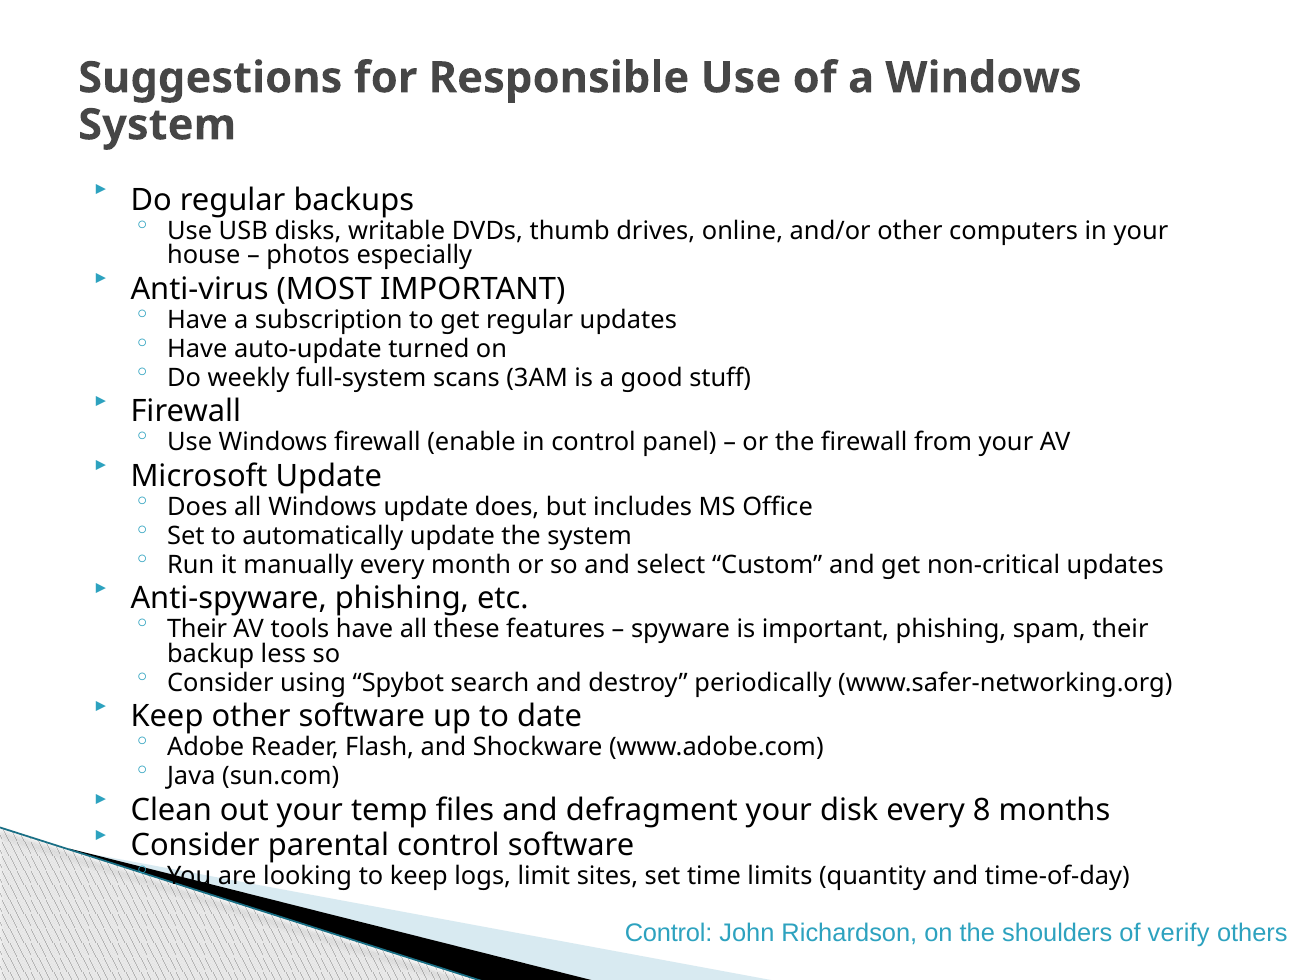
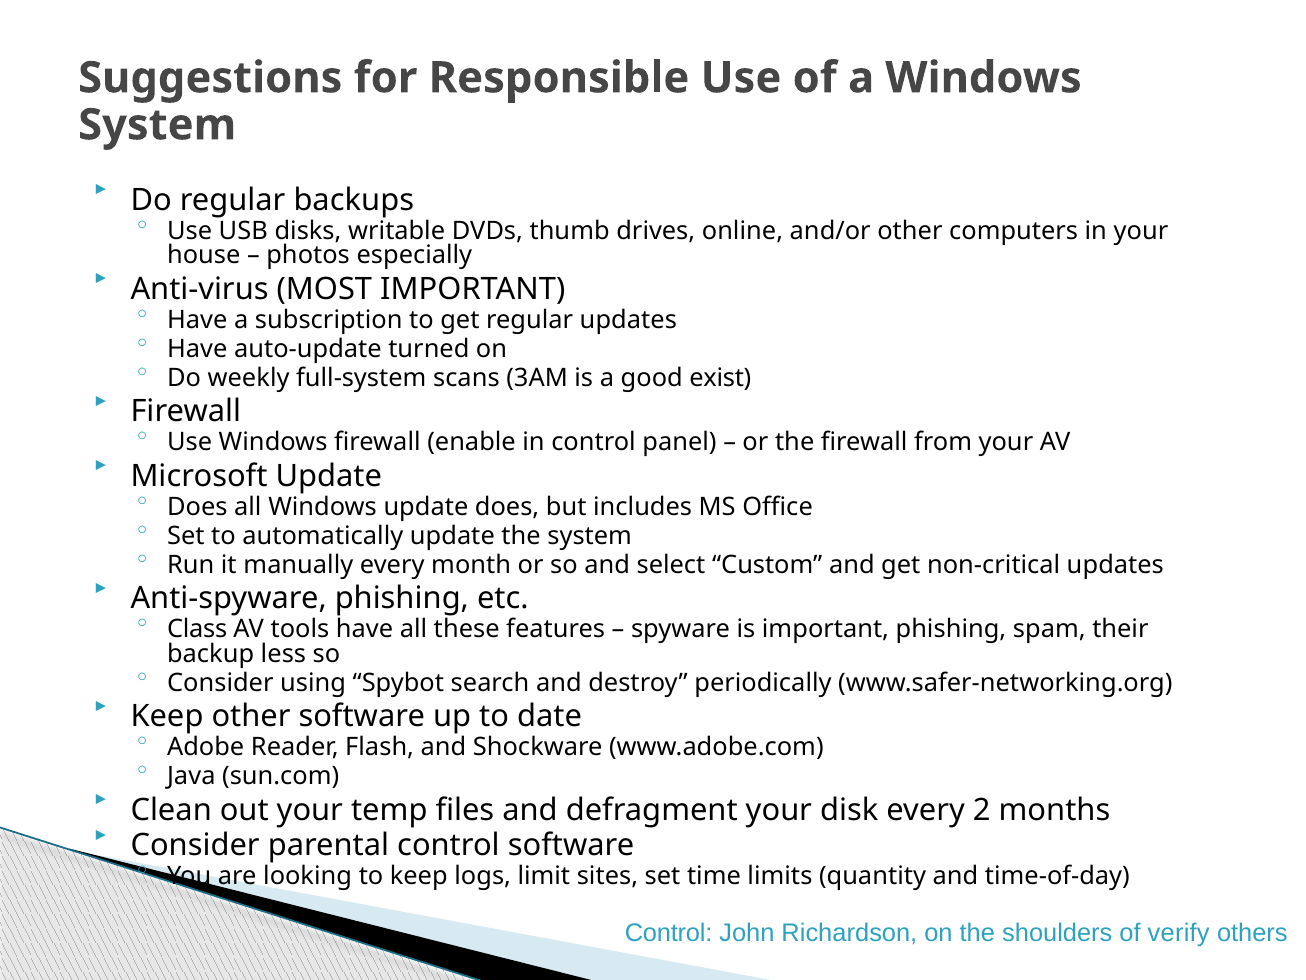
stuff: stuff -> exist
Their at (197, 629): Their -> Class
8: 8 -> 2
